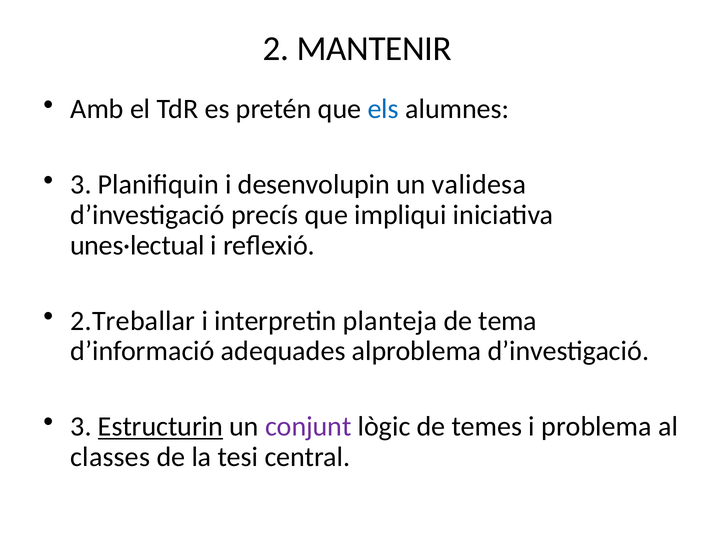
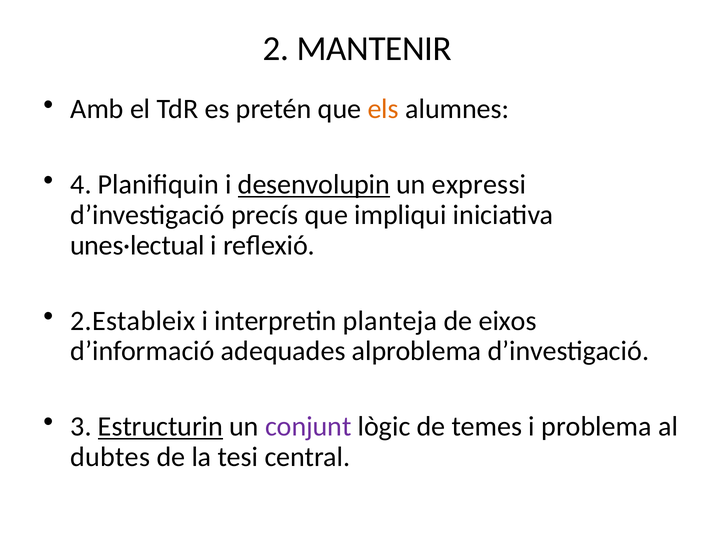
els colour: blue -> orange
3 at (81, 185): 3 -> 4
desenvolupin underline: none -> present
validesa: validesa -> expressi
2.Treballar: 2.Treballar -> 2.Estableix
tema: tema -> eixos
classes: classes -> dubtes
